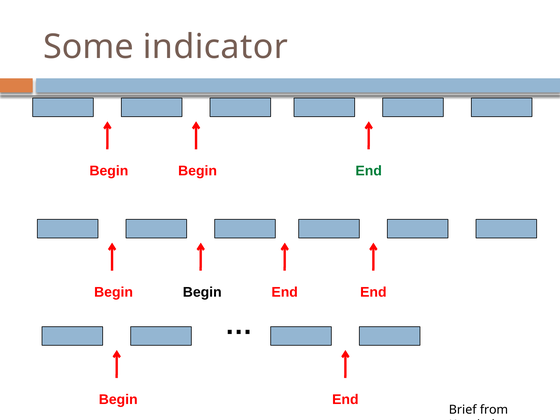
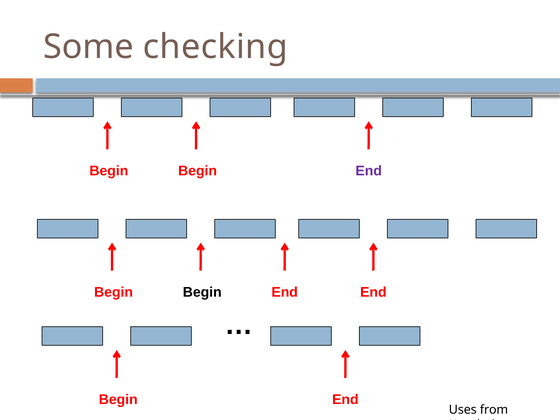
indicator: indicator -> checking
End at (369, 171) colour: green -> purple
Brief: Brief -> Uses
